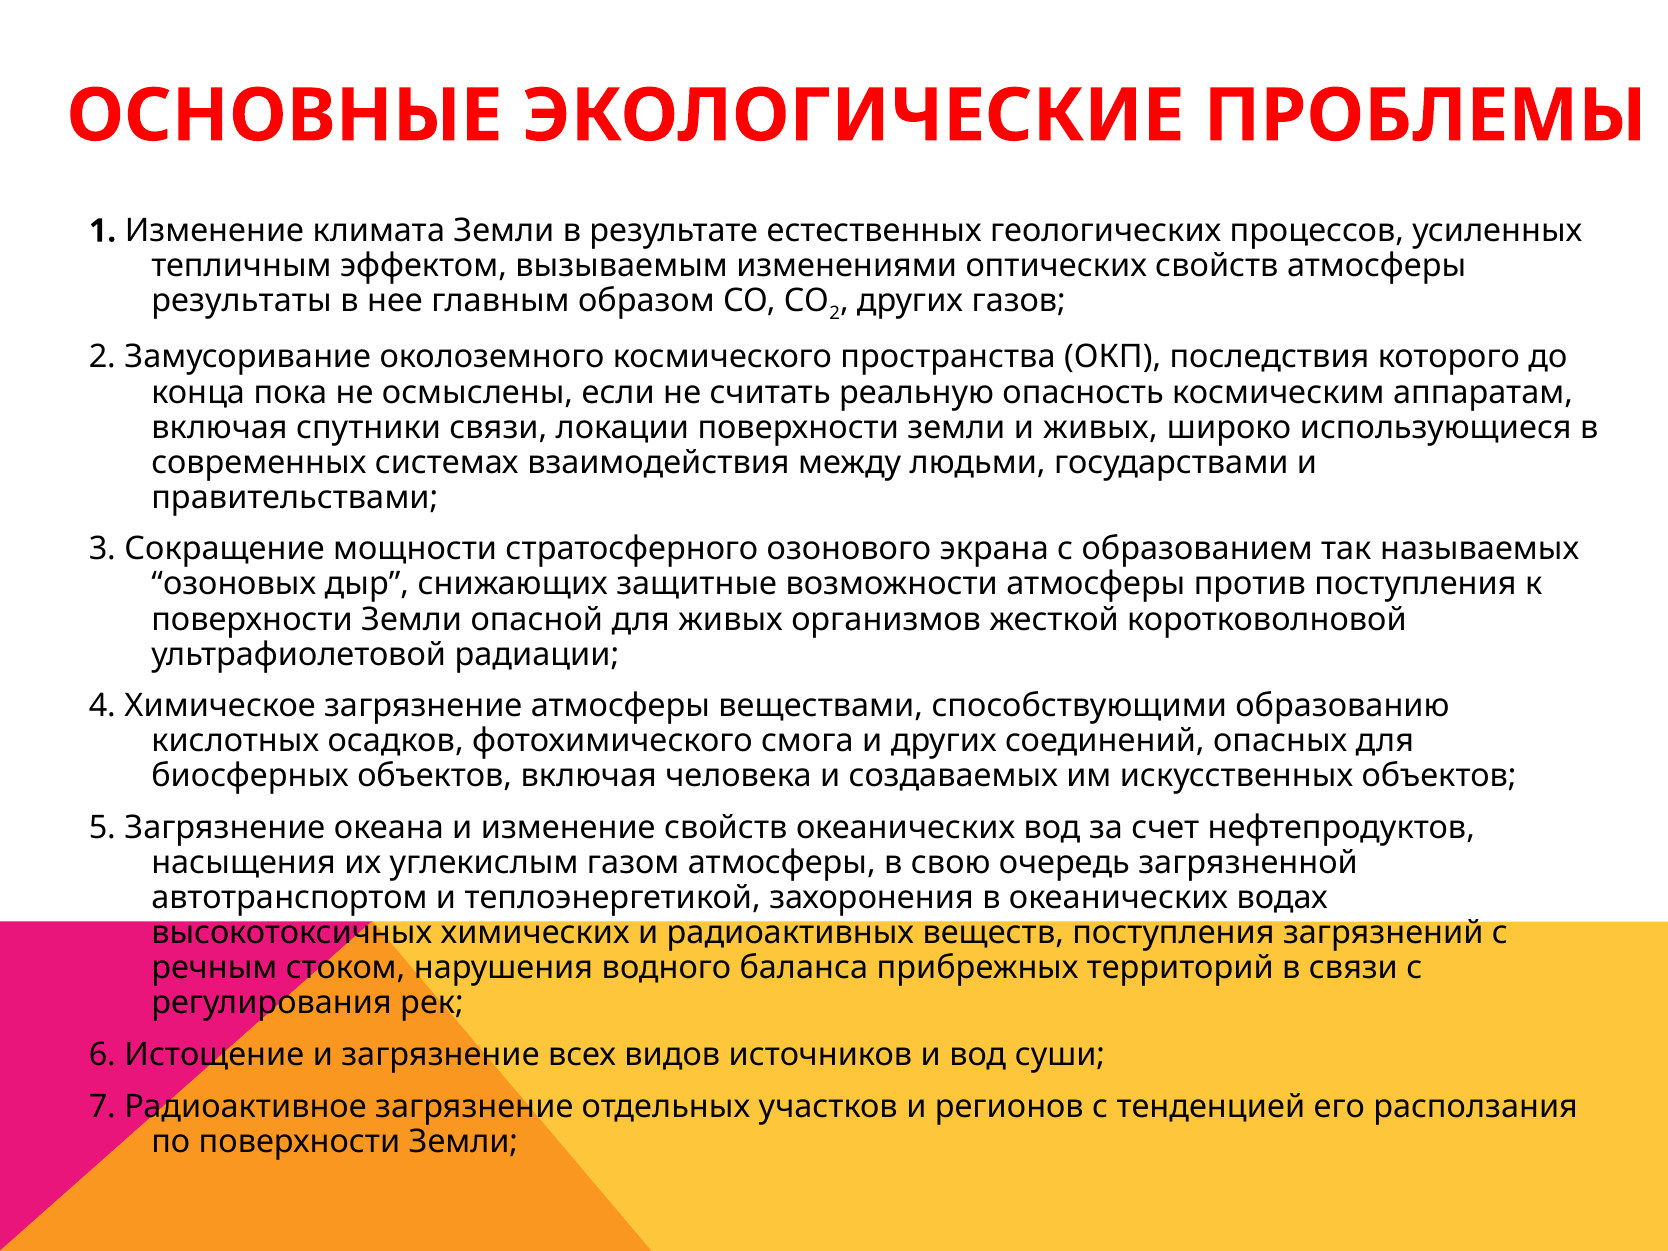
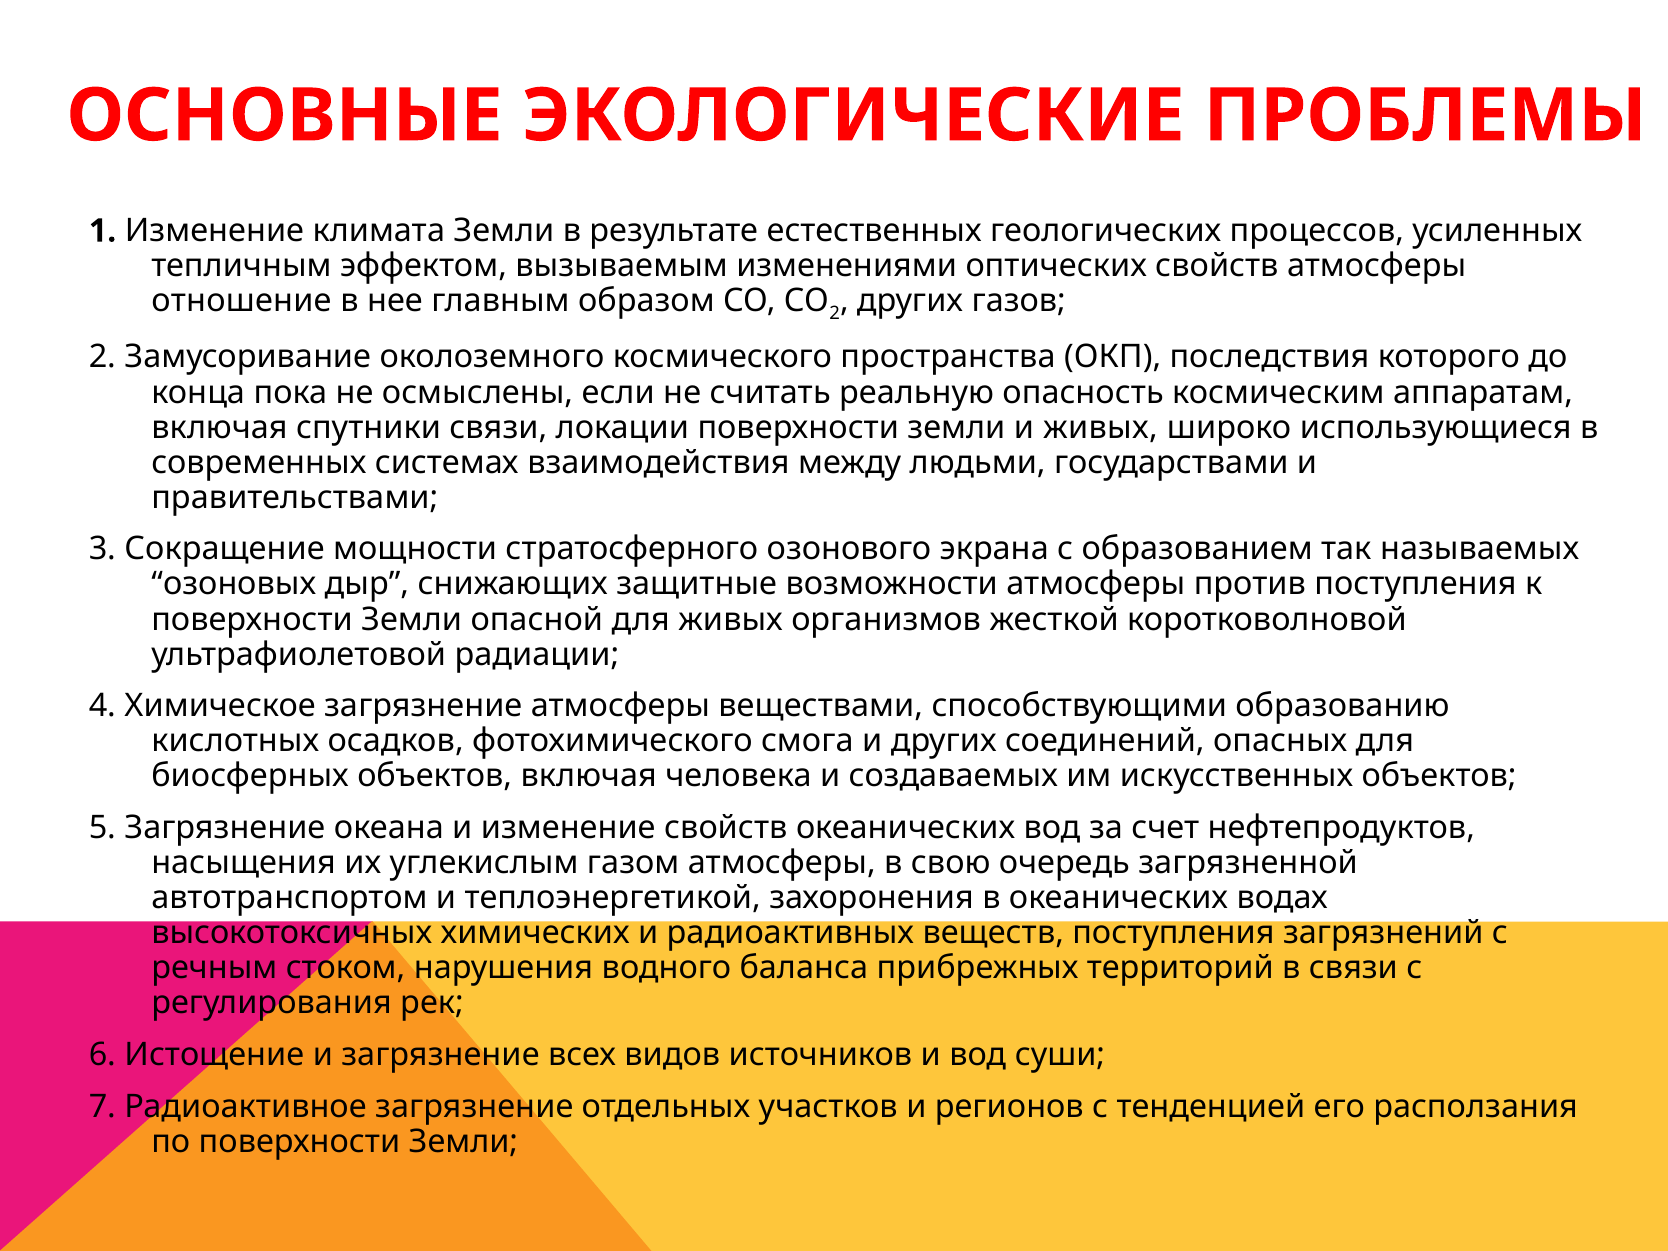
результаты: результаты -> отношение
